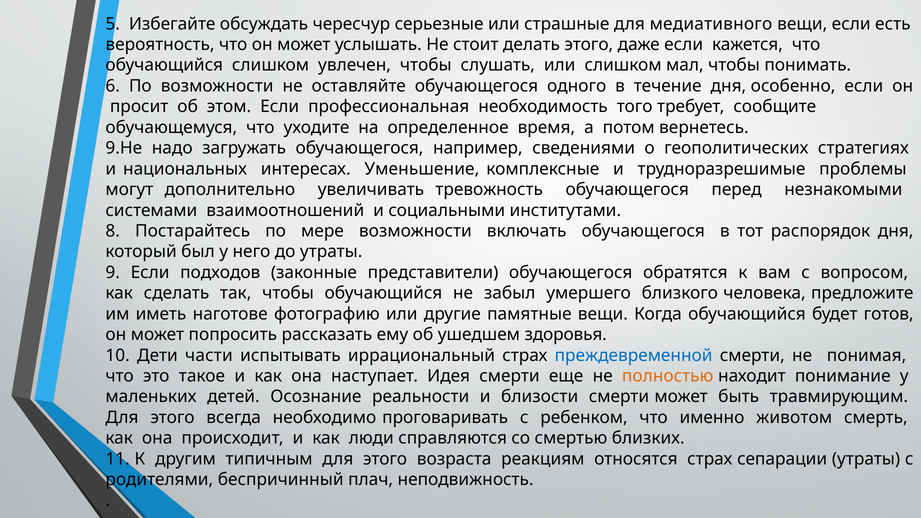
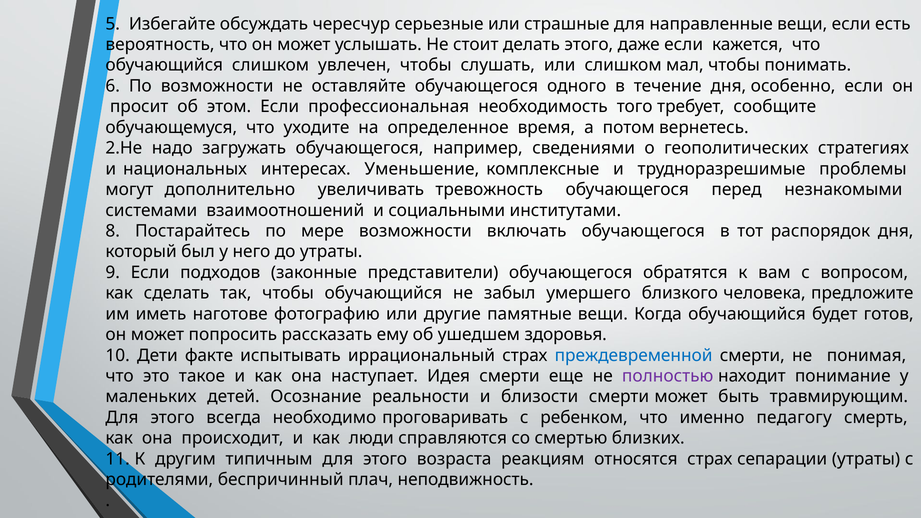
медиативного: медиативного -> направленные
9.Не: 9.Не -> 2.Не
части: части -> факте
полностью colour: orange -> purple
животом: животом -> педагогу
